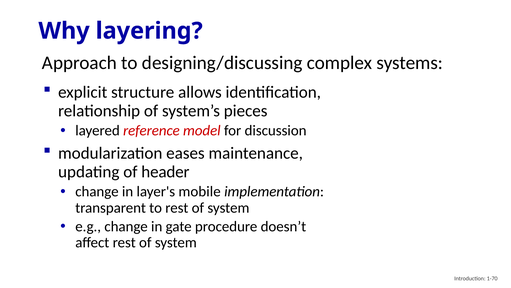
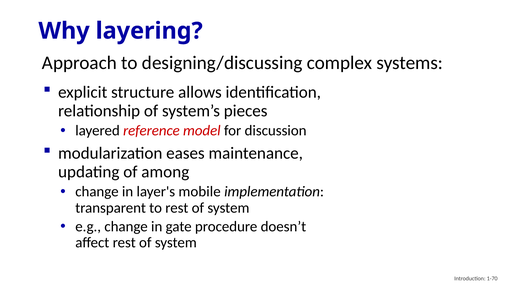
header: header -> among
